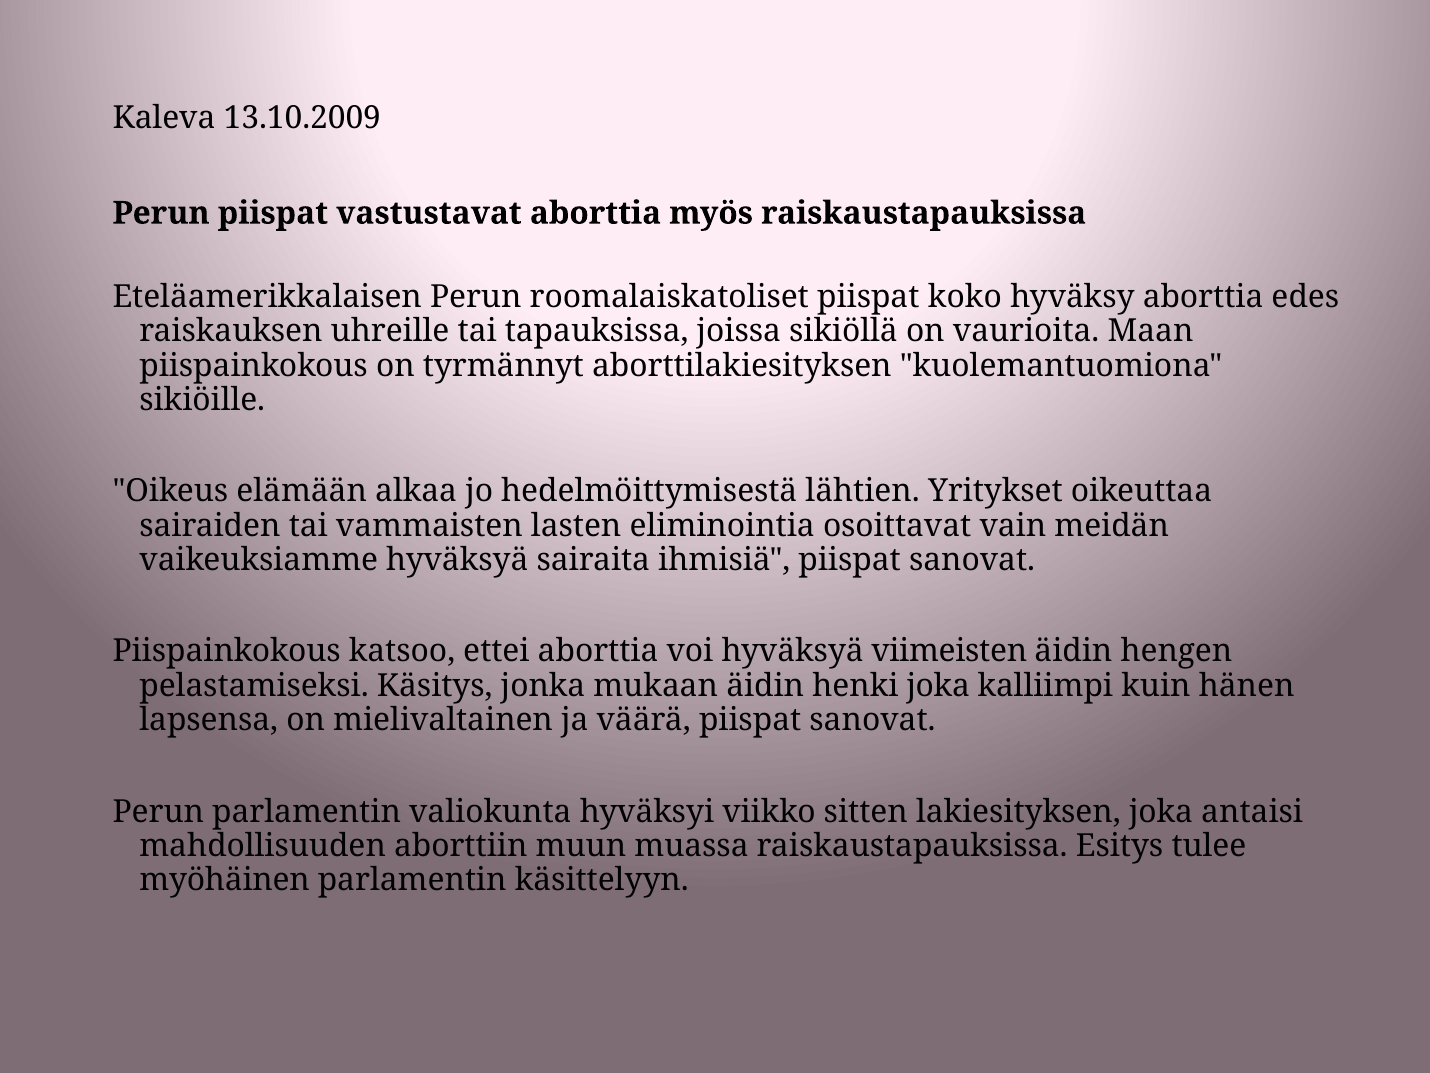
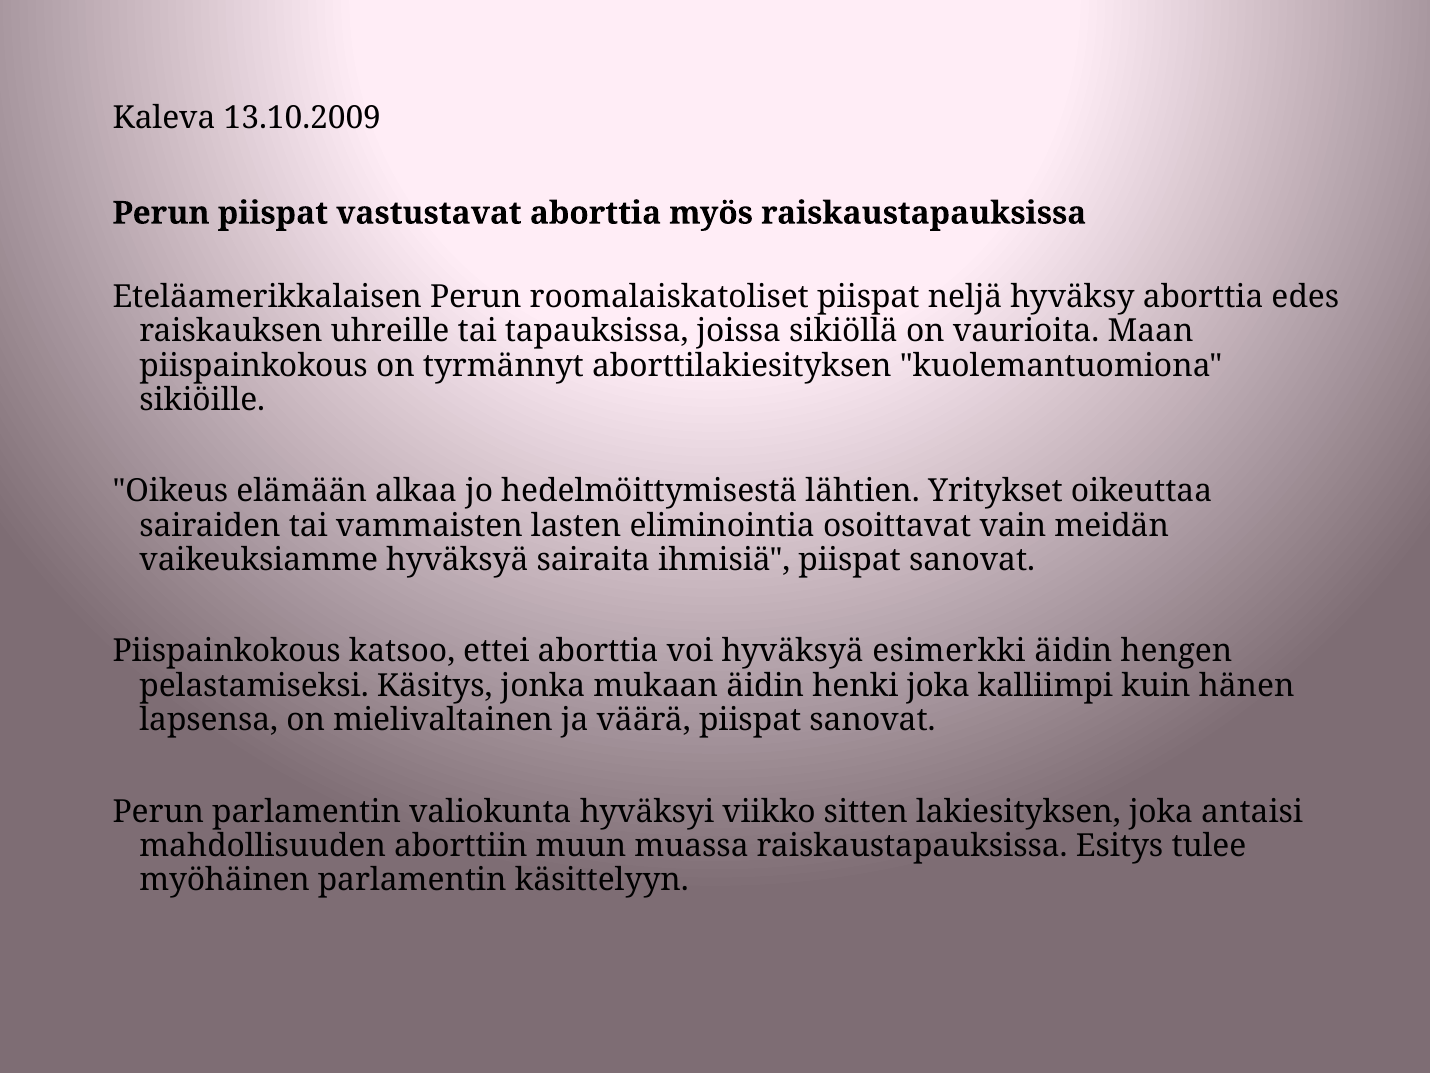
koko: koko -> neljä
viimeisten: viimeisten -> esimerkki
